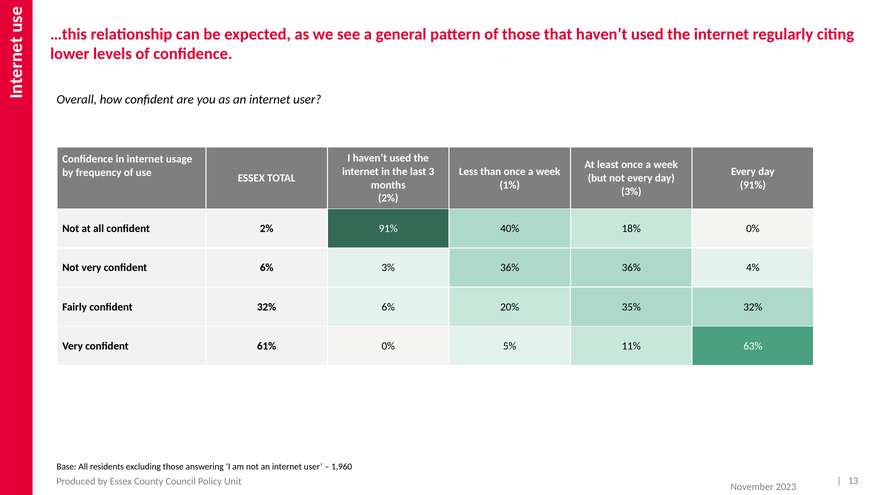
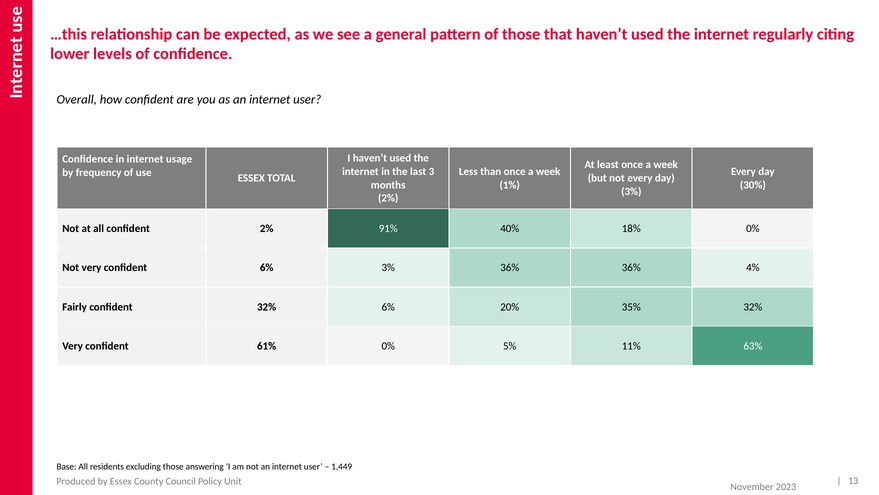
91% at (753, 185): 91% -> 30%
1,960: 1,960 -> 1,449
